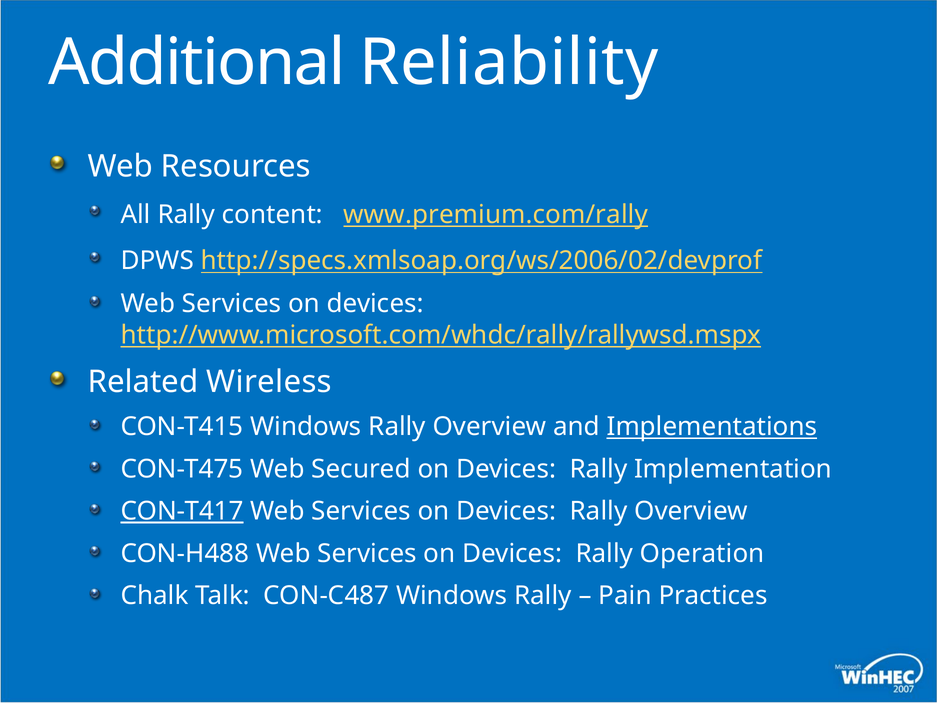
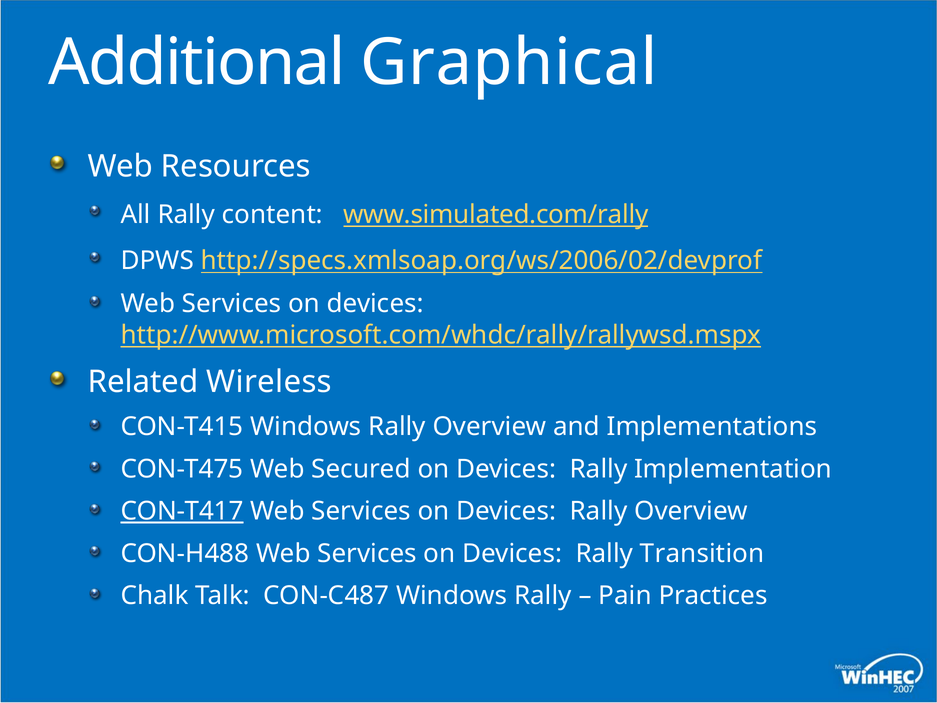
Reliability: Reliability -> Graphical
www.premium.com/rally: www.premium.com/rally -> www.simulated.com/rally
Implementations underline: present -> none
Operation: Operation -> Transition
